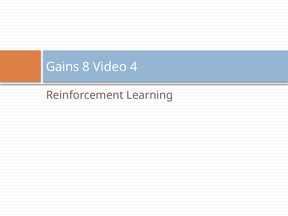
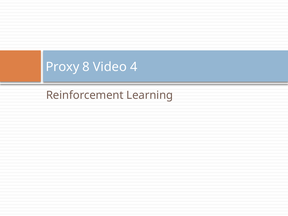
Gains: Gains -> Proxy
